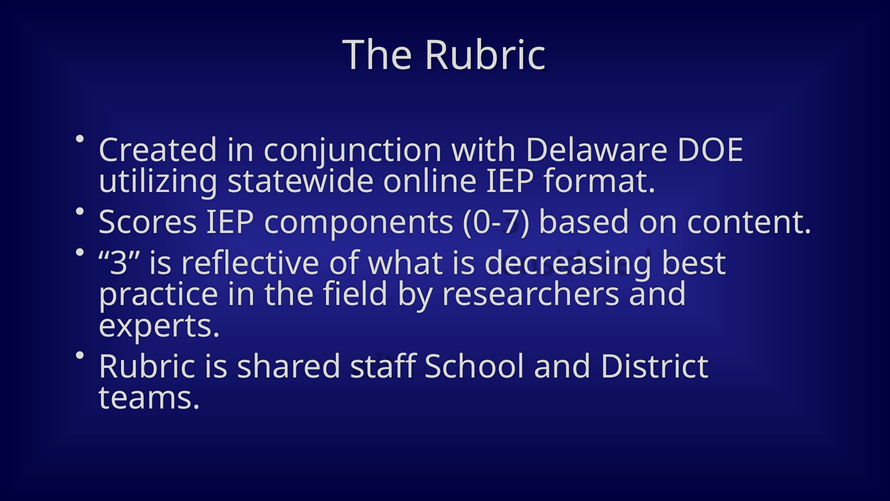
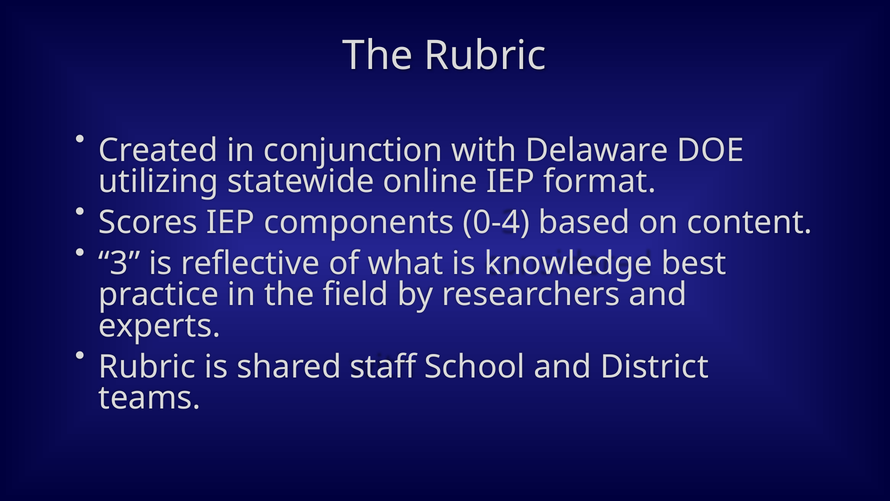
0-7: 0-7 -> 0-4
decreasing: decreasing -> knowledge
